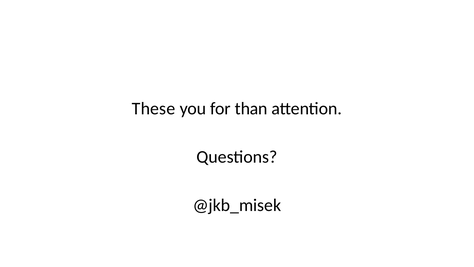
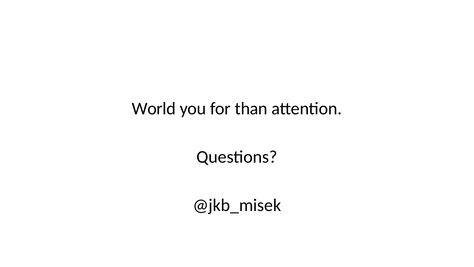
These: These -> World
